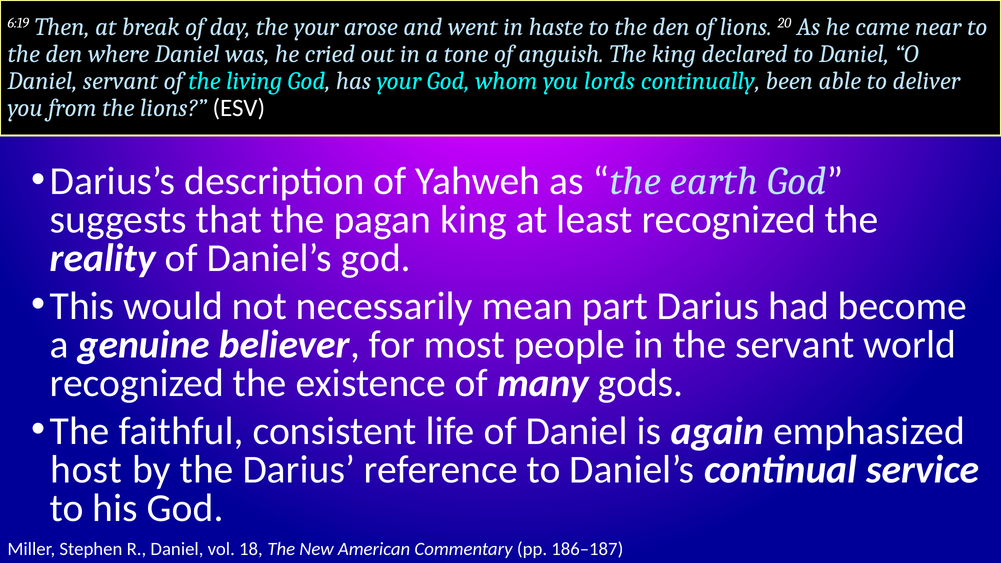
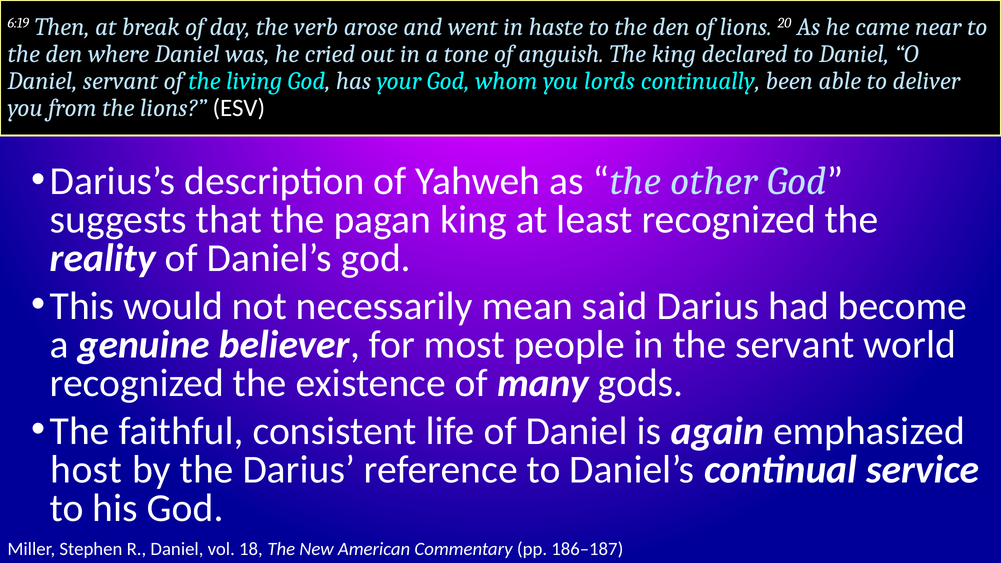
the your: your -> verb
earth: earth -> other
part: part -> said
